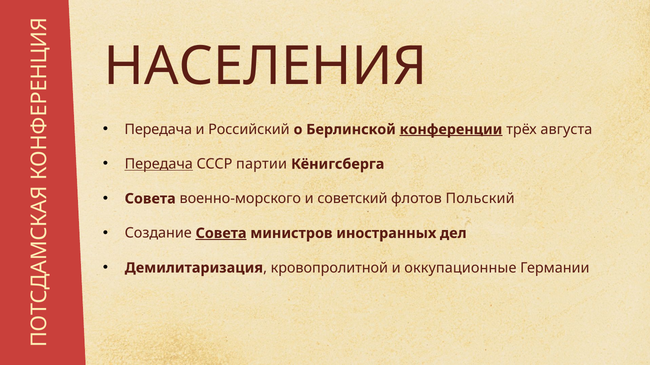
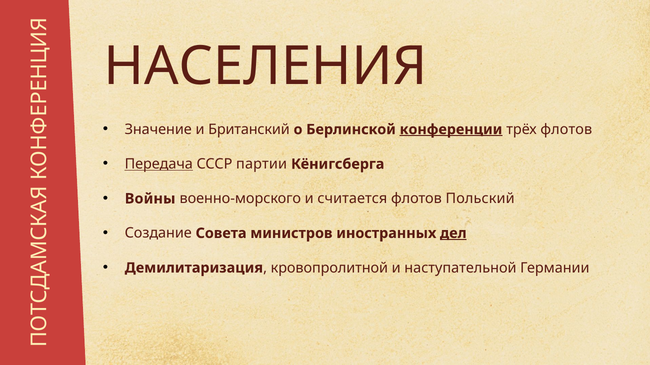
Передача at (158, 130): Передача -> Значение
Российский: Российский -> Британский
трёх августа: августа -> флотов
Совета at (150, 199): Совета -> Войны
советский: советский -> считается
Совета at (221, 234) underline: present -> none
дел underline: none -> present
оккупационные: оккупационные -> наступательной
